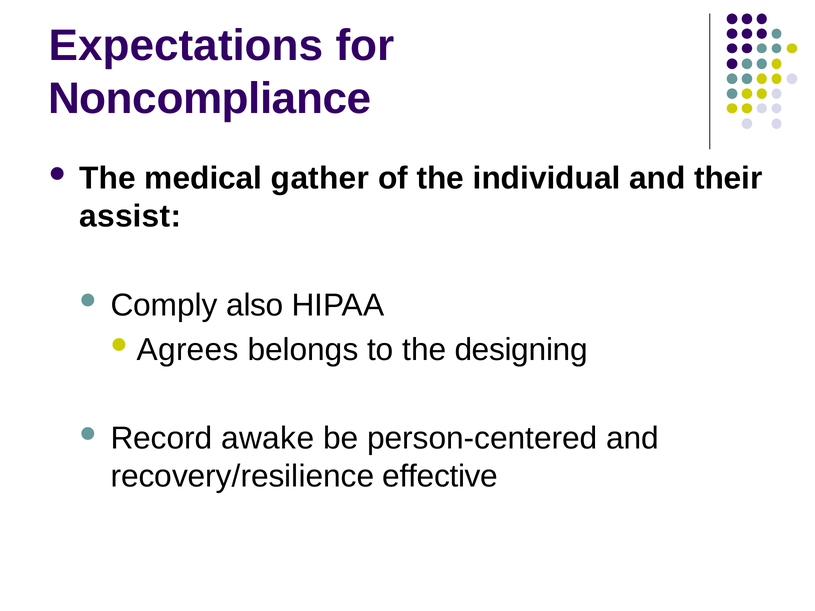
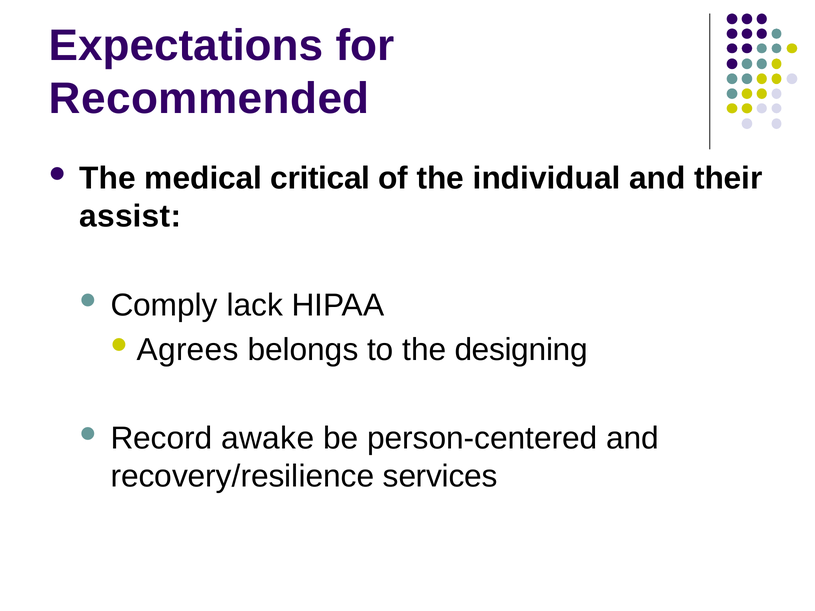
Noncompliance: Noncompliance -> Recommended
gather: gather -> critical
also: also -> lack
effective: effective -> services
